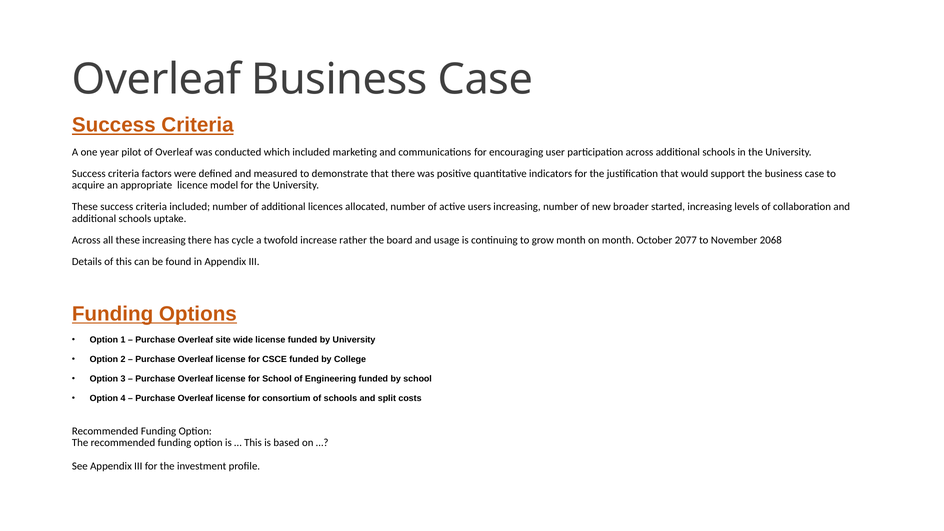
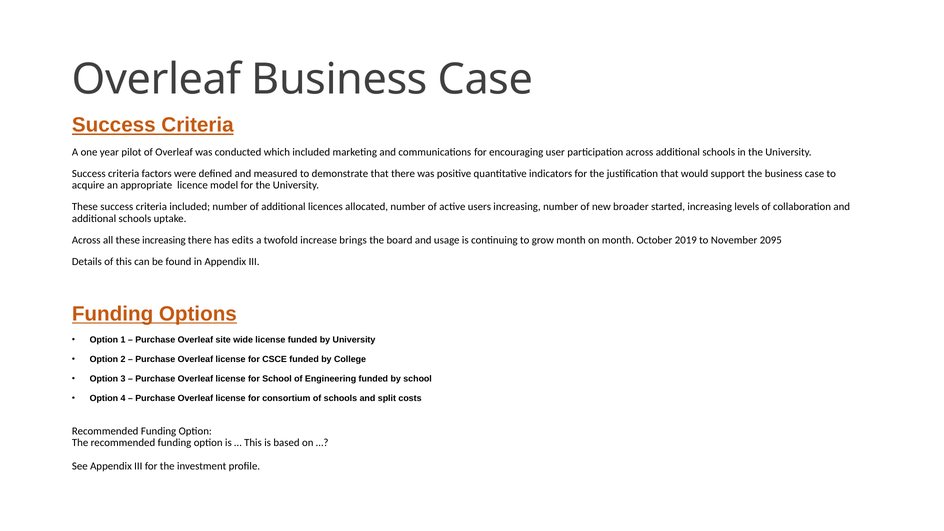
cycle: cycle -> edits
rather: rather -> brings
2077: 2077 -> 2019
2068: 2068 -> 2095
